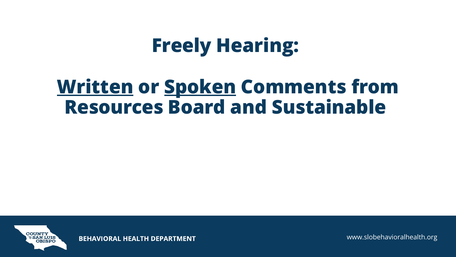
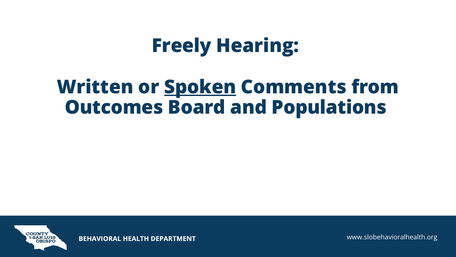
Written underline: present -> none
Resources: Resources -> Outcomes
Sustainable: Sustainable -> Populations
